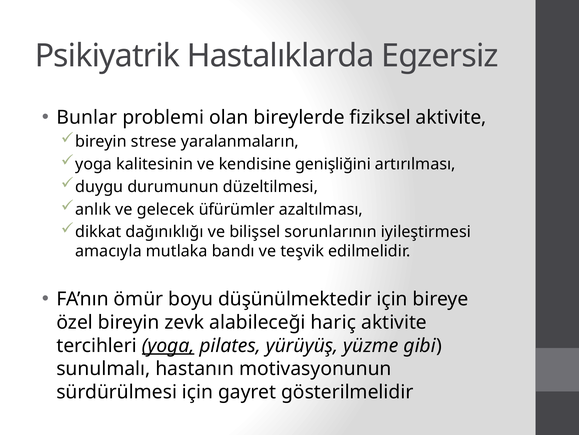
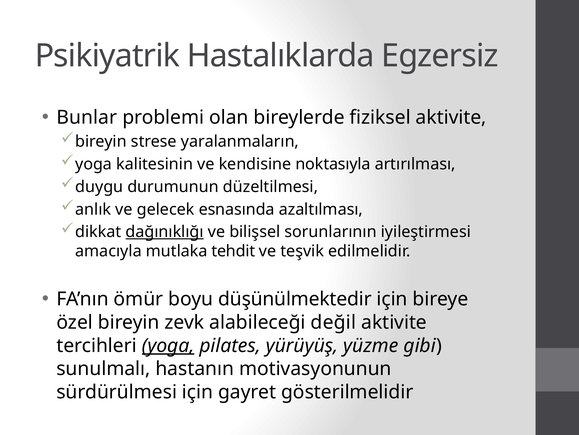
genişliğini: genişliğini -> noktasıyla
üfürümler: üfürümler -> esnasında
dağınıklığı underline: none -> present
bandı: bandı -> tehdit
hariç: hariç -> değil
